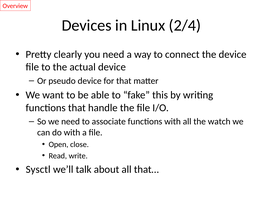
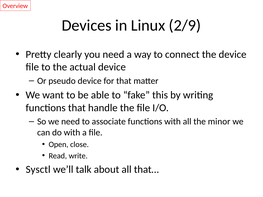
2/4: 2/4 -> 2/9
watch: watch -> minor
